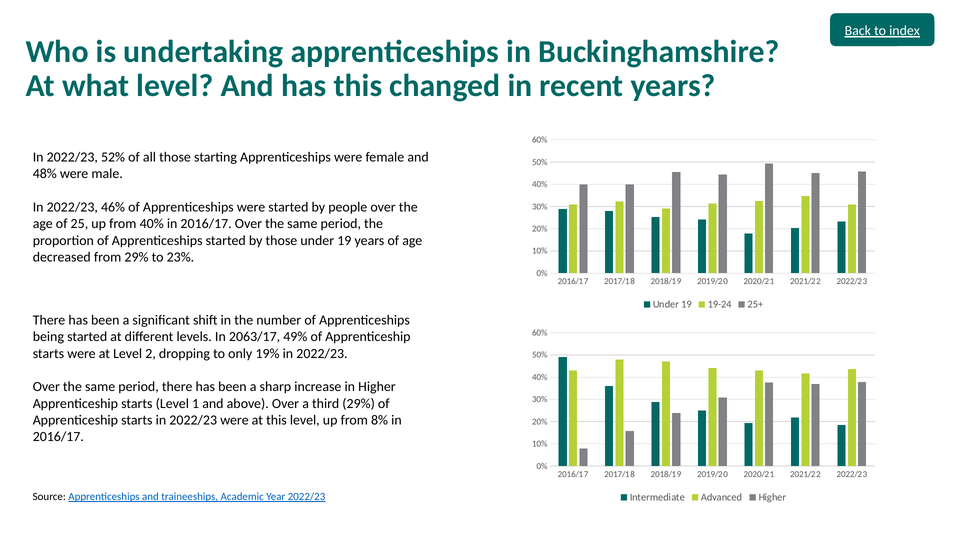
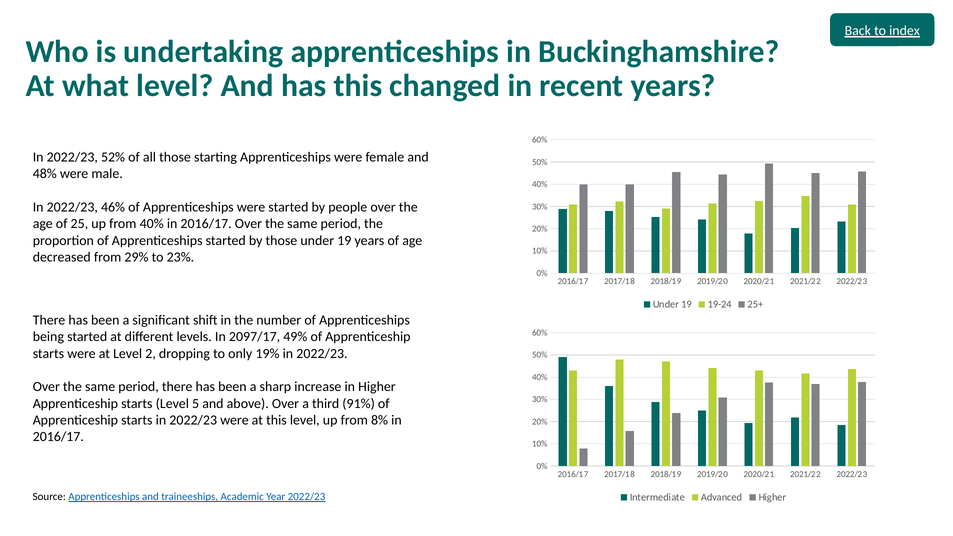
2063/17: 2063/17 -> 2097/17
1: 1 -> 5
third 29%: 29% -> 91%
